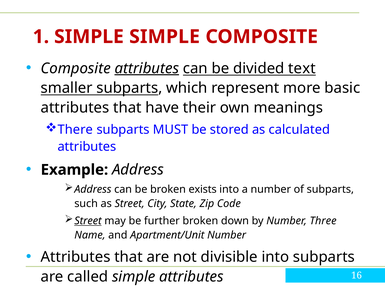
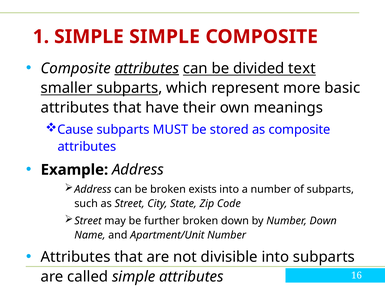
There: There -> Cause
as calculated: calculated -> composite
Street at (88, 221) underline: present -> none
Number Three: Three -> Down
